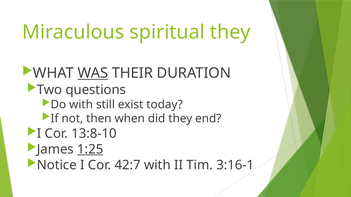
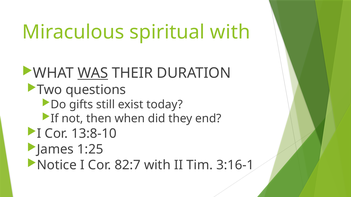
spiritual they: they -> with
Do with: with -> gifts
1:25 underline: present -> none
42:7: 42:7 -> 82:7
